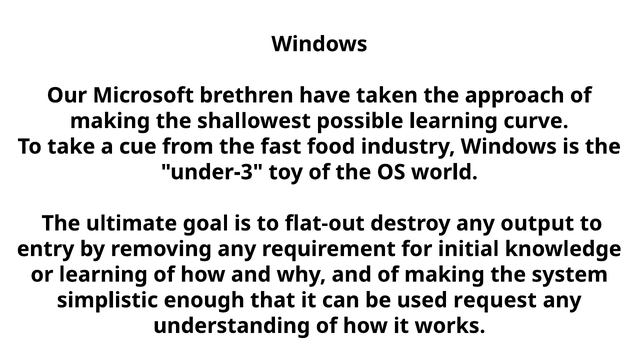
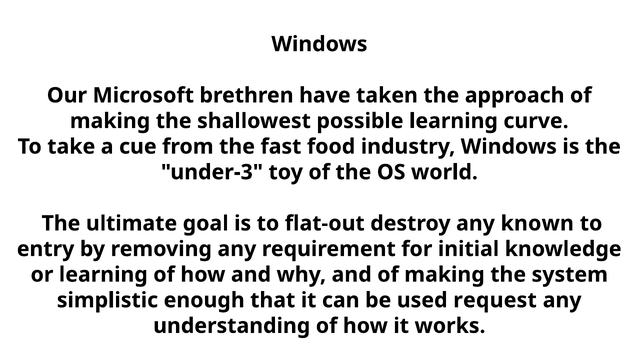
output: output -> known
